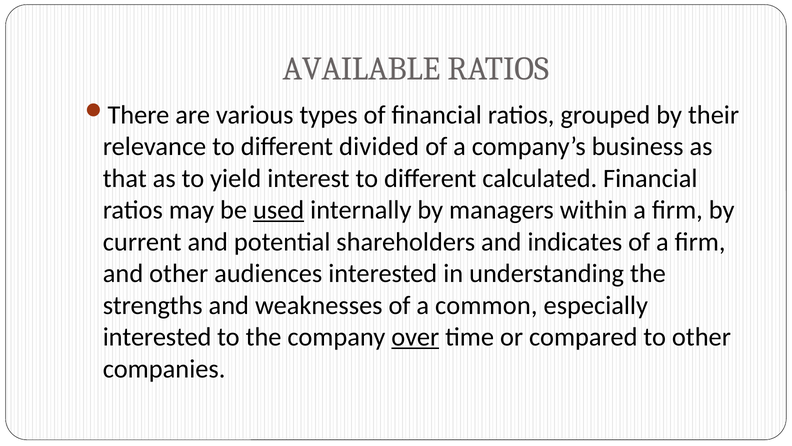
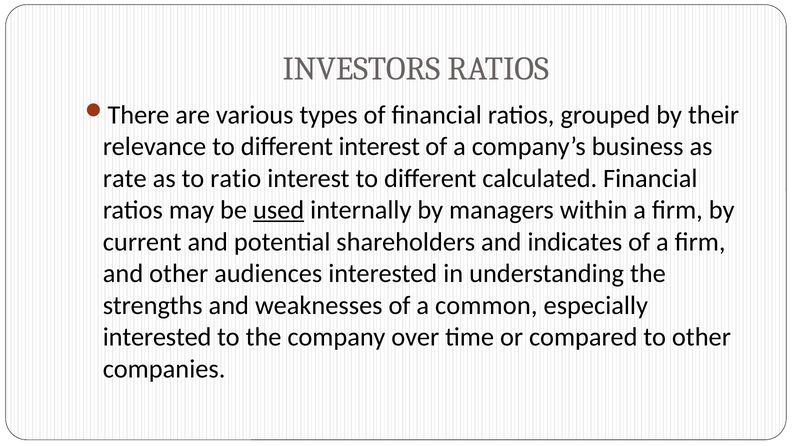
AVAILABLE: AVAILABLE -> INVESTORS
different divided: divided -> interest
that: that -> rate
yield: yield -> ratio
over underline: present -> none
